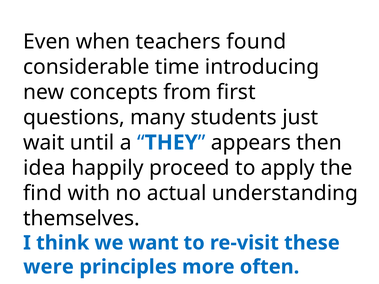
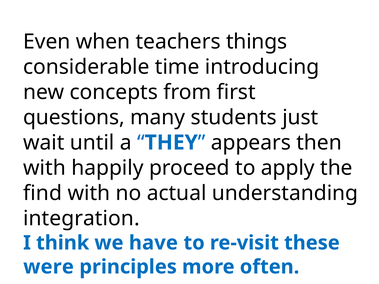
found: found -> things
idea at (44, 168): idea -> with
themselves: themselves -> integration
want: want -> have
